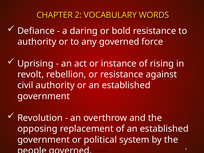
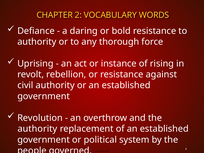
any governed: governed -> thorough
opposing at (37, 129): opposing -> authority
